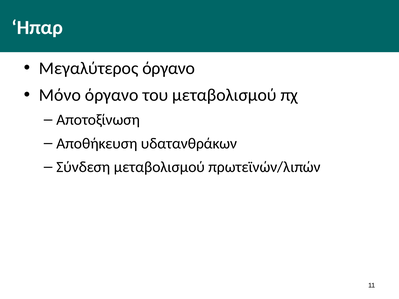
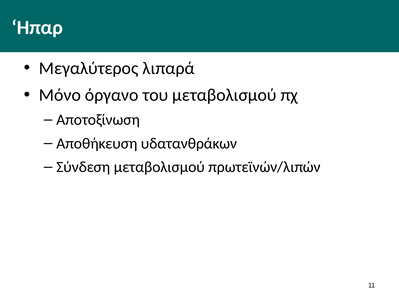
Μεγαλύτερος όργανο: όργανο -> λιπαρά
